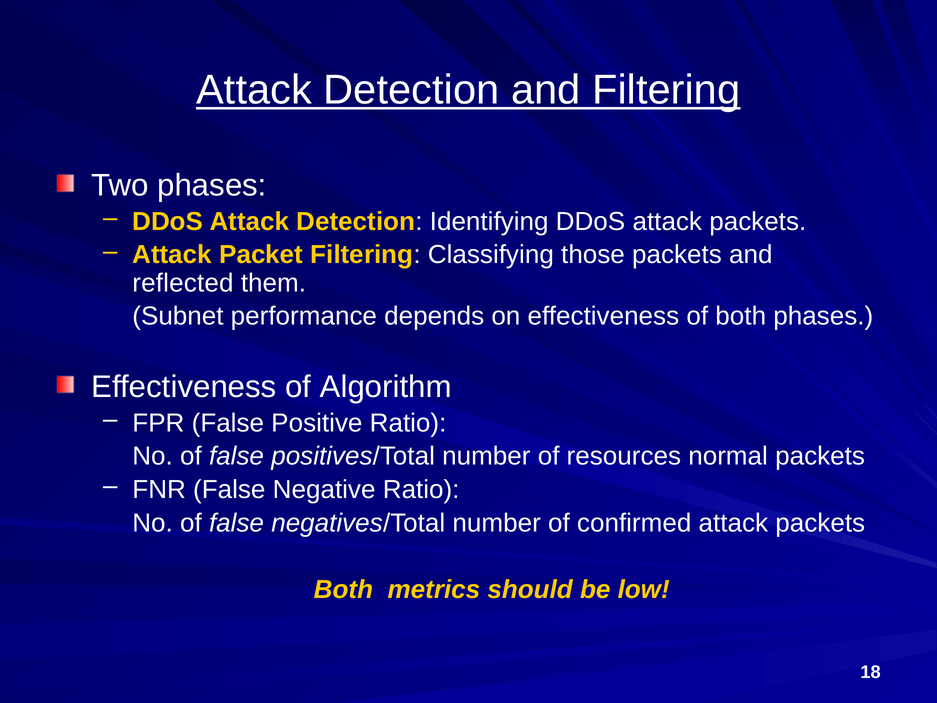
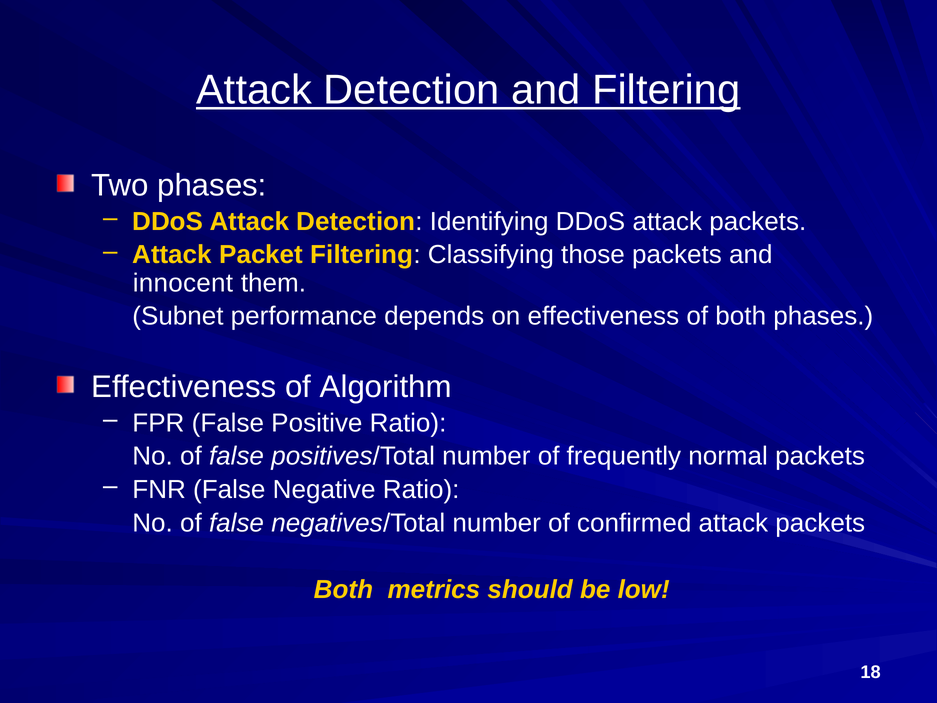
reflected: reflected -> innocent
resources: resources -> frequently
